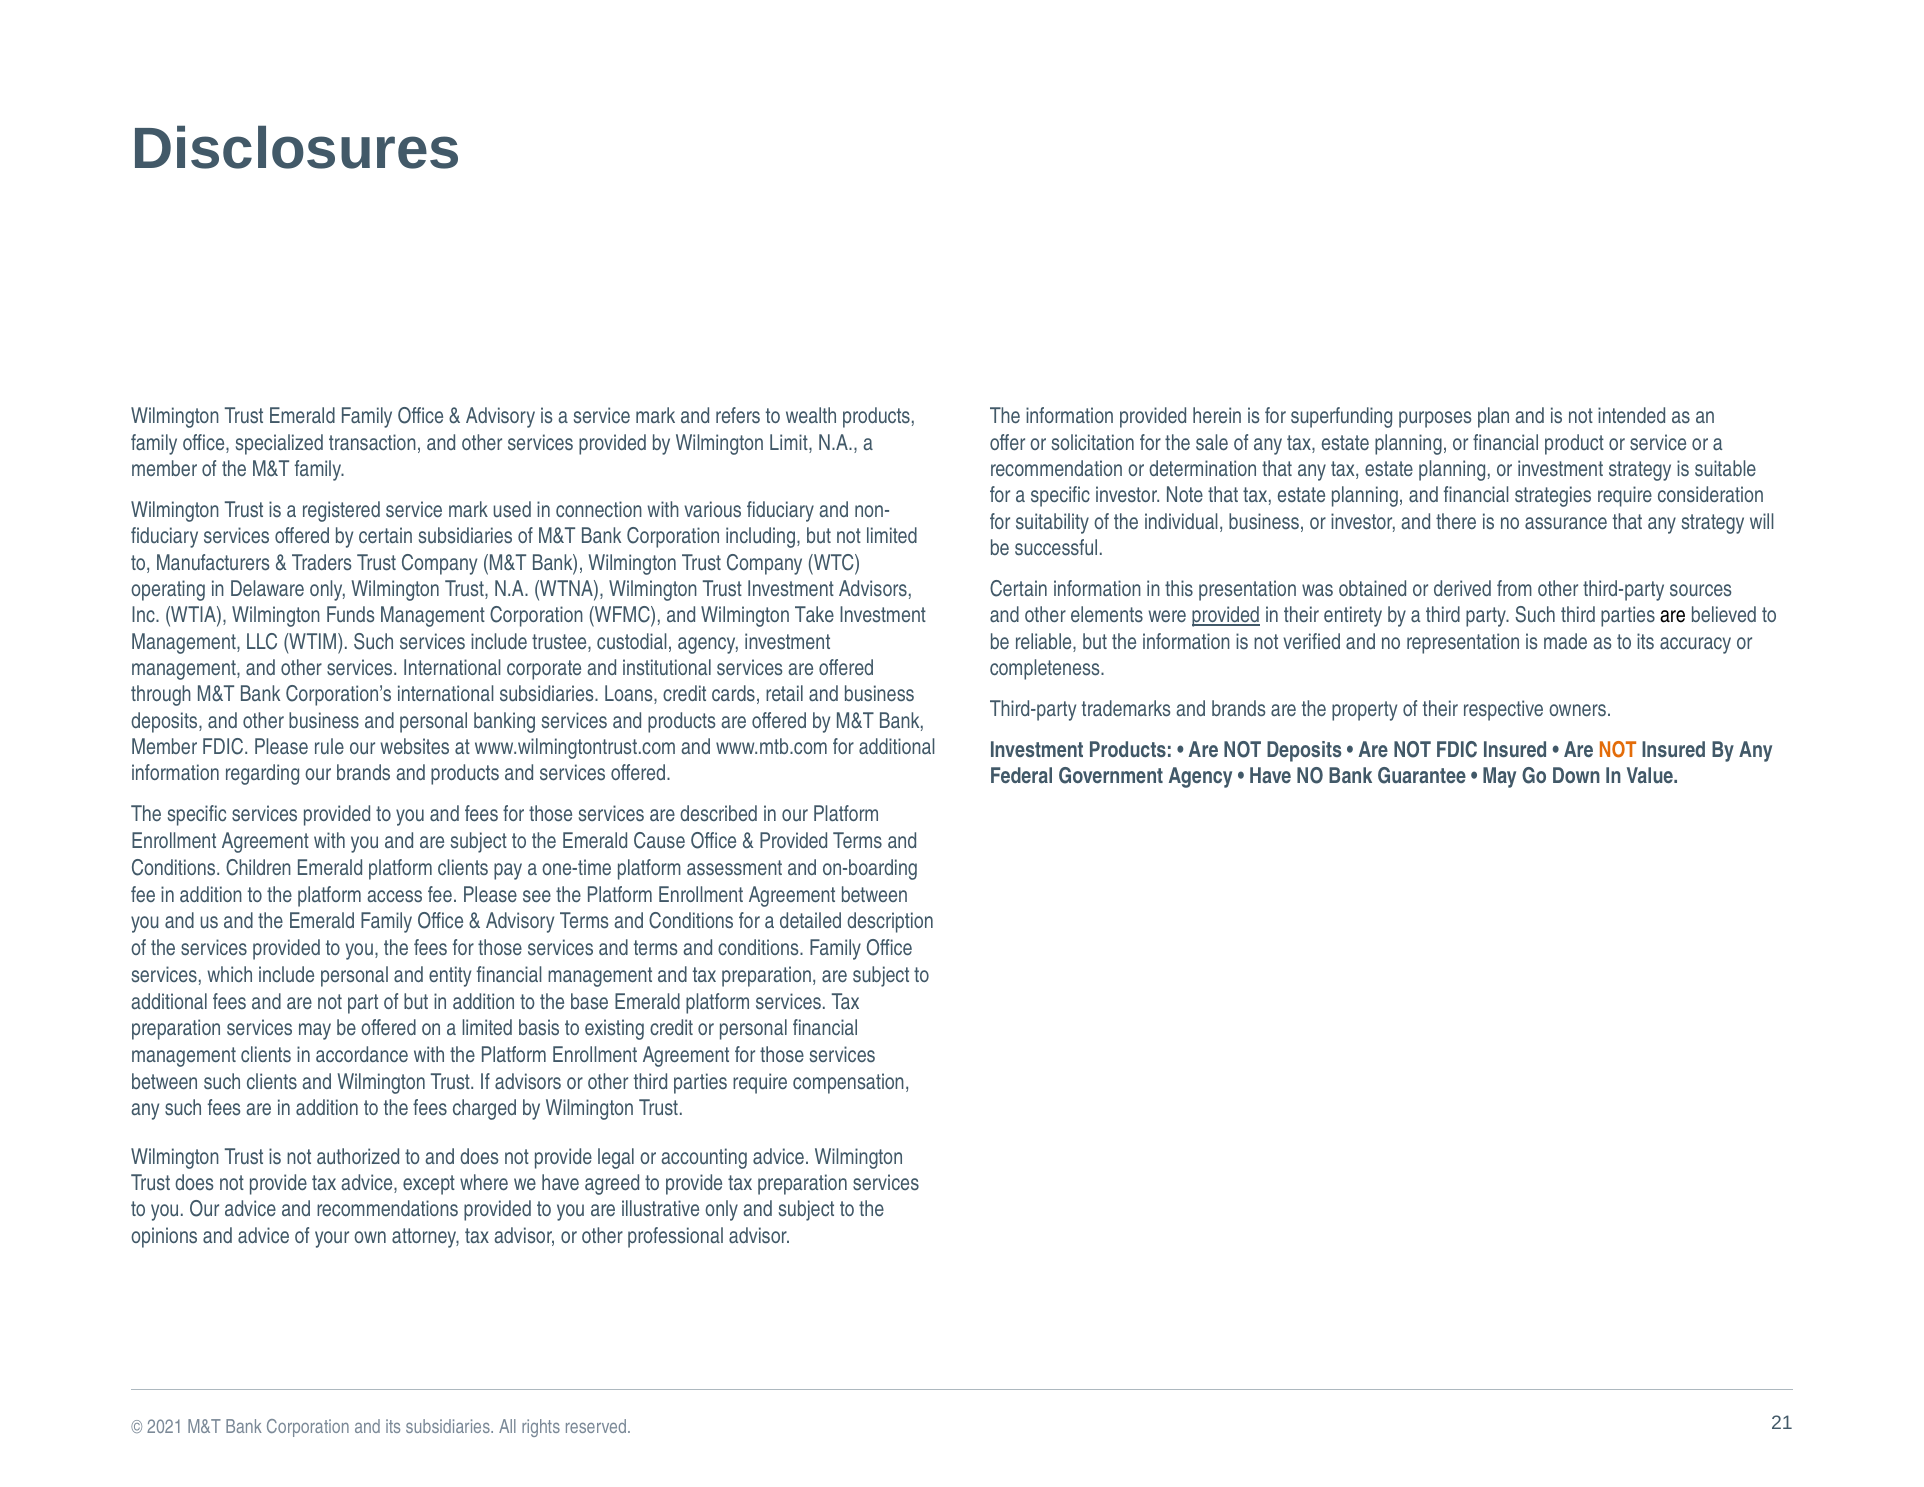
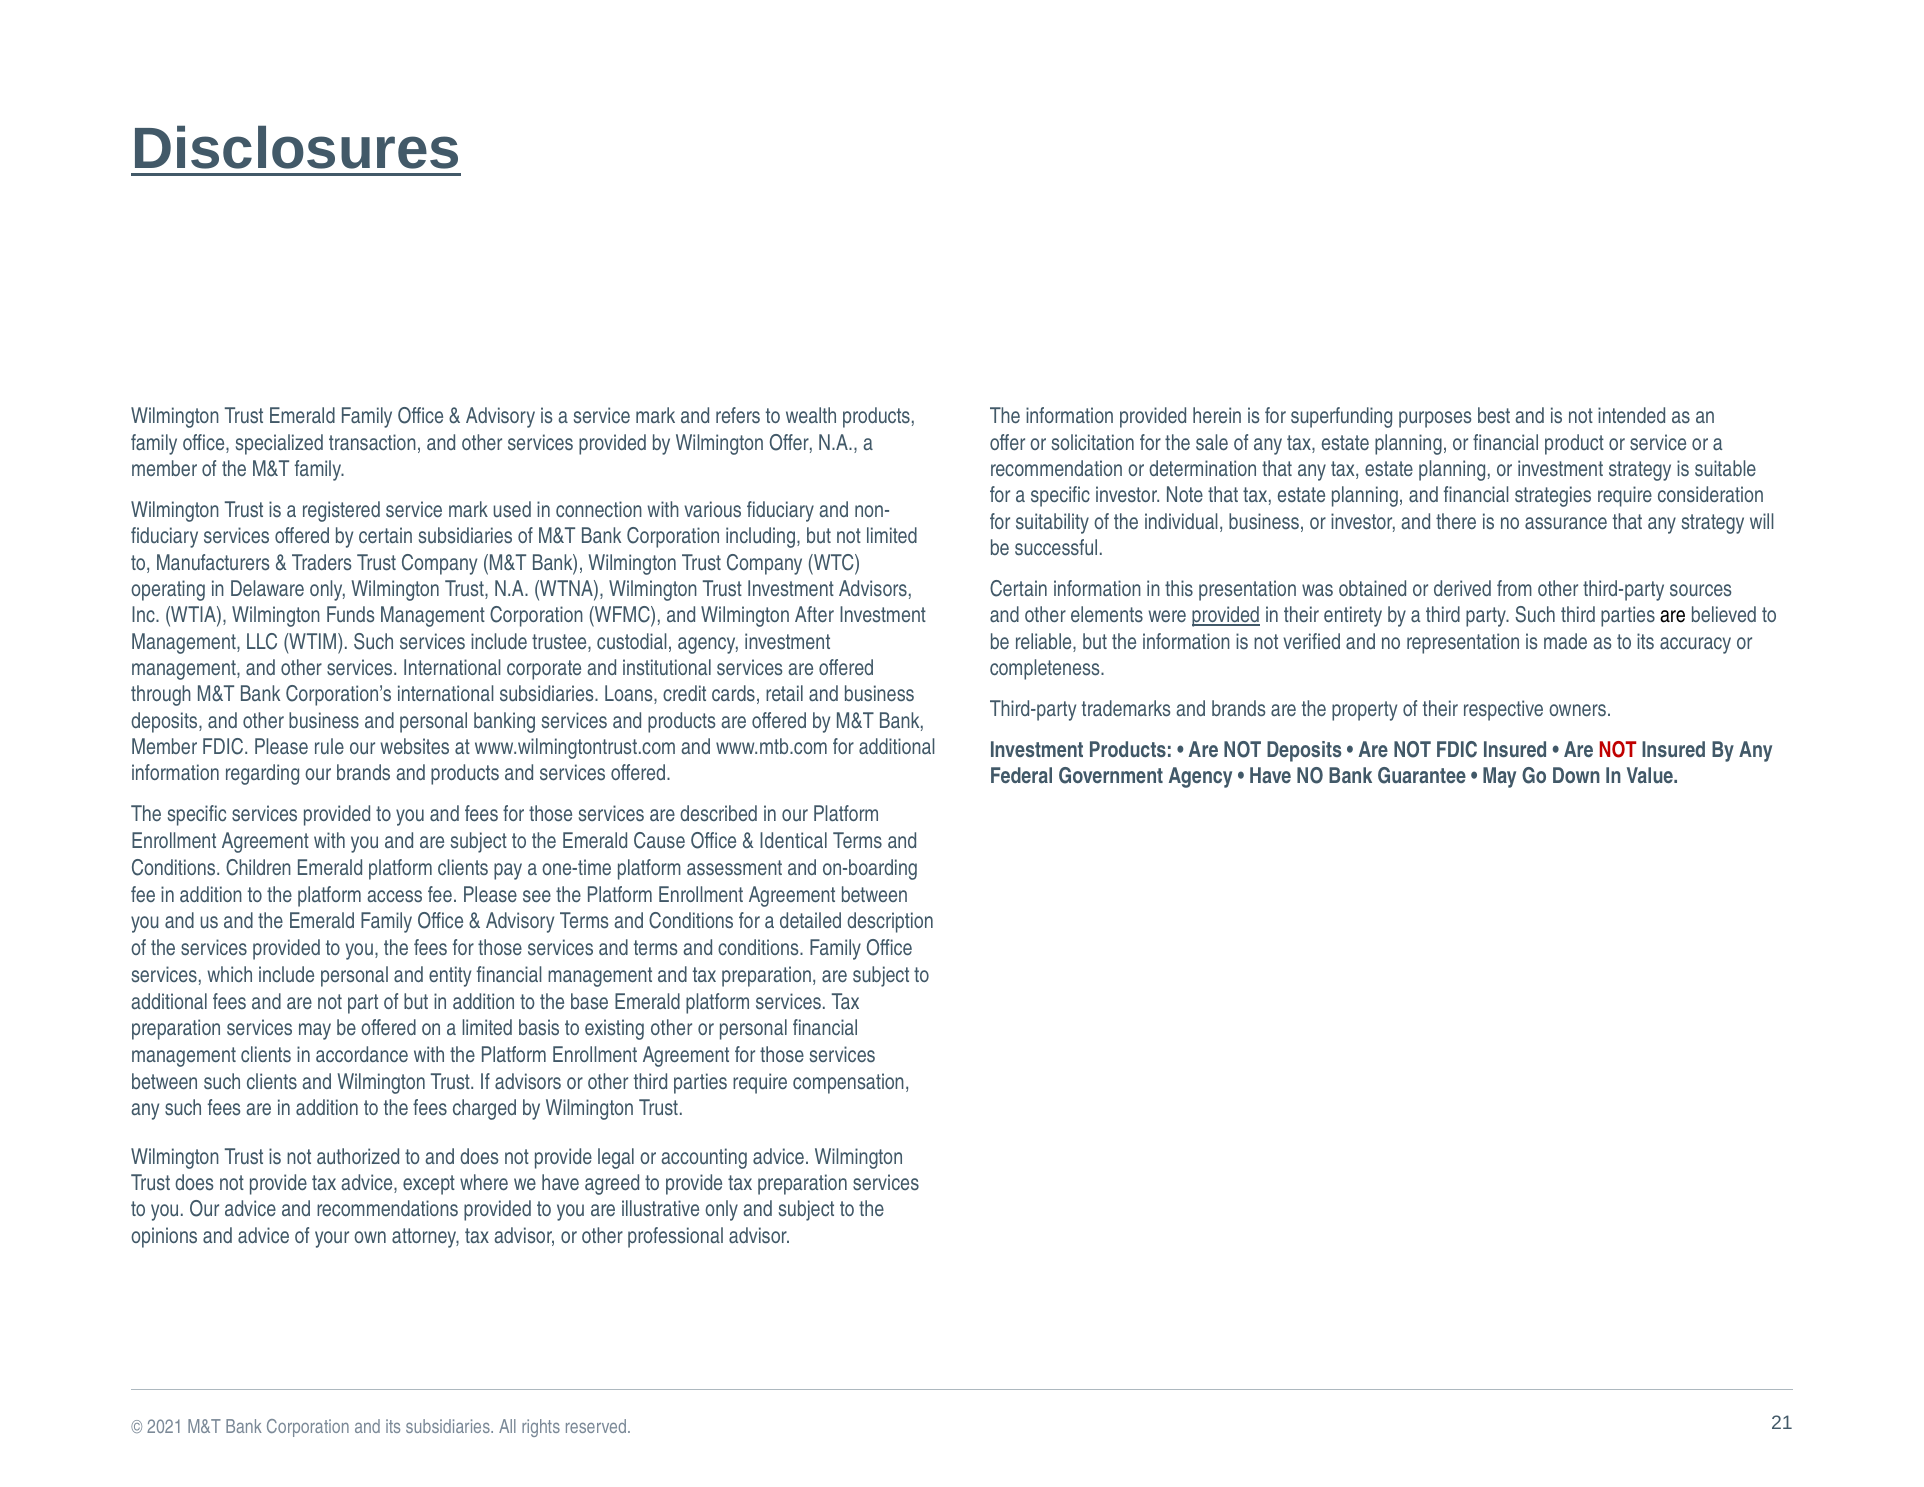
Disclosures underline: none -> present
plan: plan -> best
Wilmington Limit: Limit -> Offer
Take: Take -> After
NOT at (1618, 750) colour: orange -> red
Provided at (794, 841): Provided -> Identical
existing credit: credit -> other
